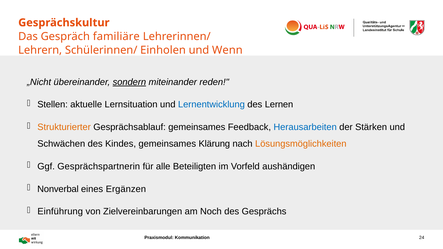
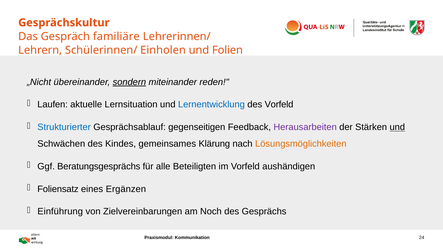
Wenn: Wenn -> Folien
Stellen: Stellen -> Laufen
des Lernen: Lernen -> Vorfeld
Strukturierter colour: orange -> blue
Gesprächsablauf gemeinsames: gemeinsames -> gegenseitigen
Herausarbeiten colour: blue -> purple
und at (397, 127) underline: none -> present
Gesprächspartnerin: Gesprächspartnerin -> Beratungsgesprächs
Nonverbal: Nonverbal -> Foliensatz
